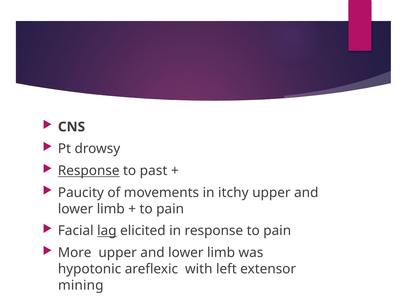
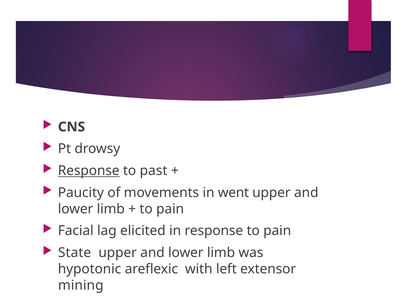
itchy: itchy -> went
lag underline: present -> none
More: More -> State
